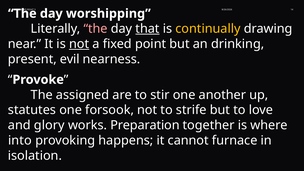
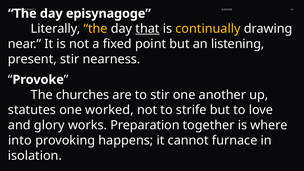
worshipping: worshipping -> episynagoge
the at (96, 29) colour: pink -> yellow
not at (79, 44) underline: present -> none
drinking: drinking -> listening
present evil: evil -> stir
assigned: assigned -> churches
forsook: forsook -> worked
